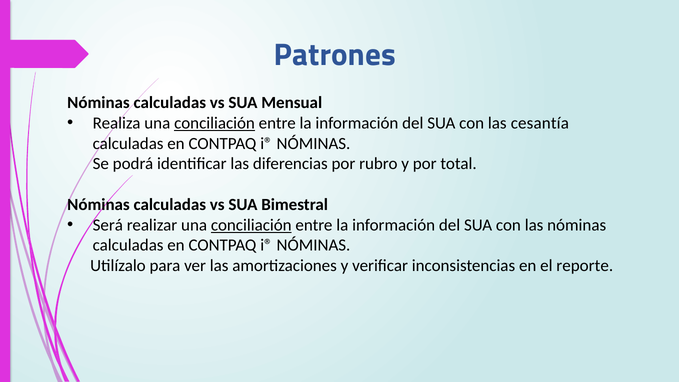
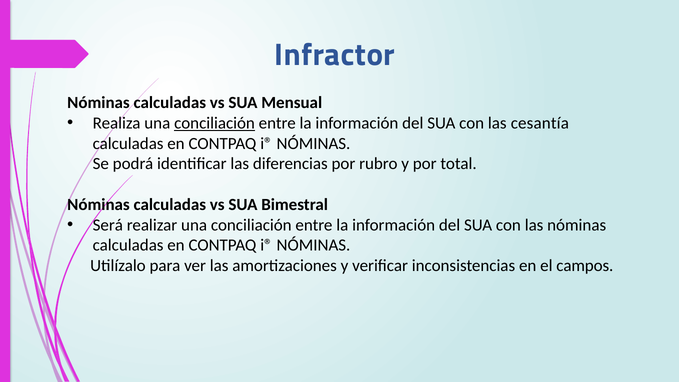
Patrones: Patrones -> Infractor
conciliación at (251, 225) underline: present -> none
reporte: reporte -> campos
